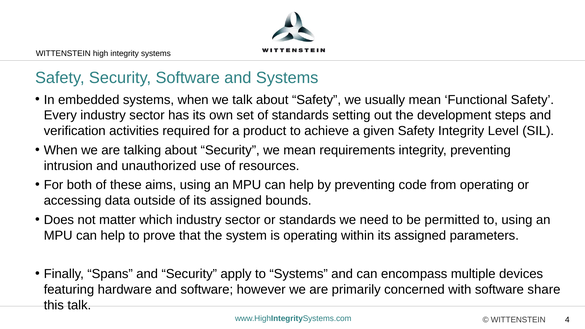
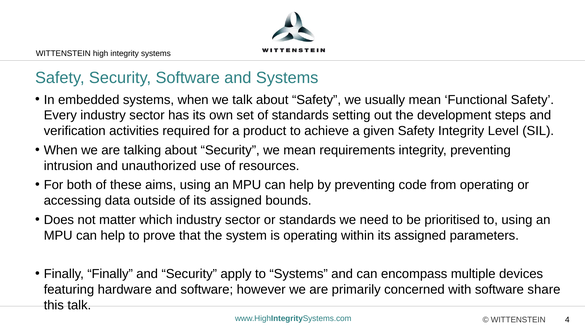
permitted: permitted -> prioritised
Finally Spans: Spans -> Finally
